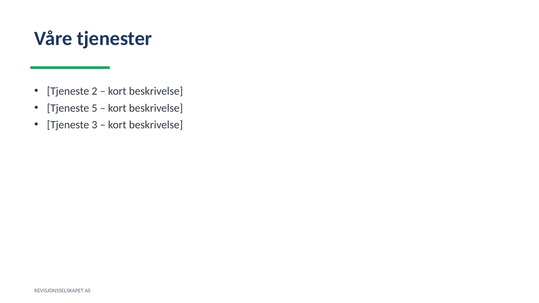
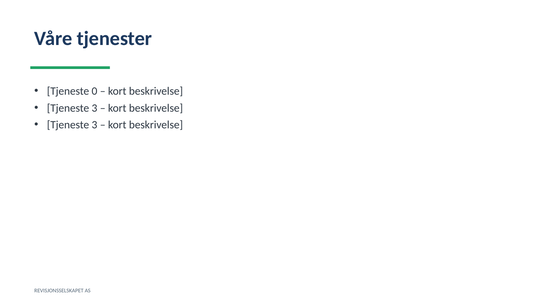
2: 2 -> 0
5 at (94, 108): 5 -> 3
